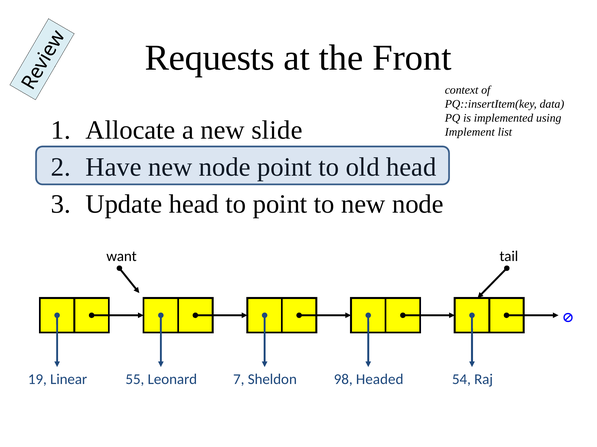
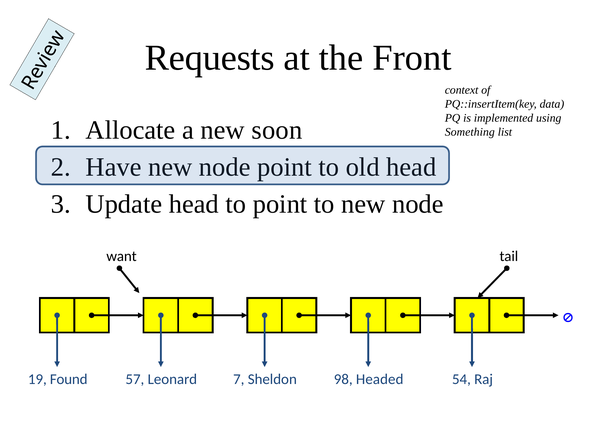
slide: slide -> soon
Implement: Implement -> Something
Linear: Linear -> Found
55: 55 -> 57
